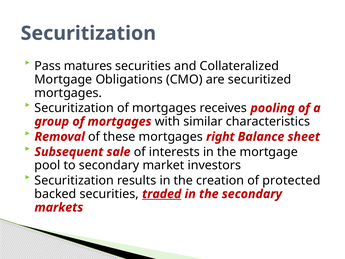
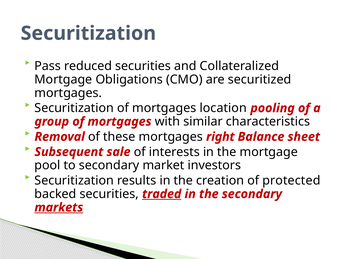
matures: matures -> reduced
receives: receives -> location
markets underline: none -> present
